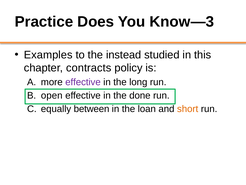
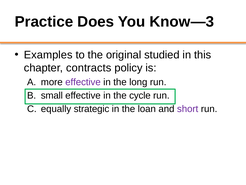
instead: instead -> original
open: open -> small
done: done -> cycle
between: between -> strategic
short colour: orange -> purple
